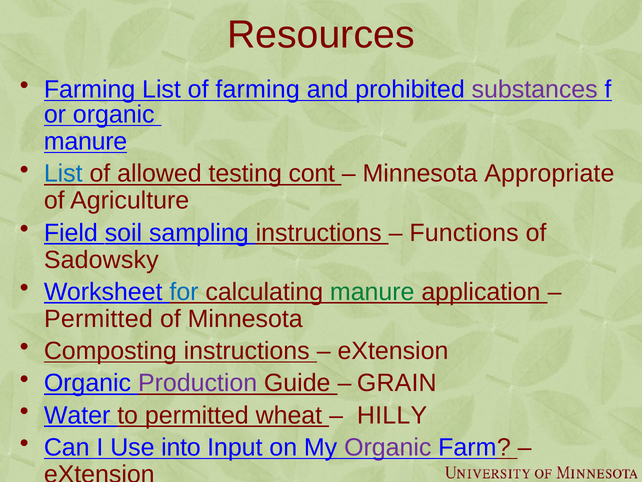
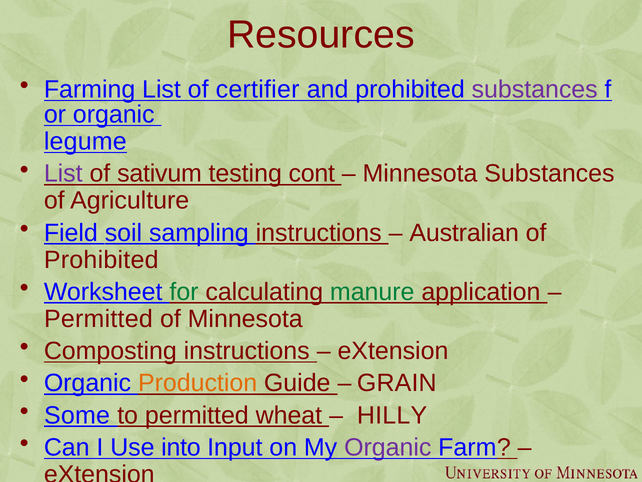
of farming: farming -> certifier
manure at (86, 141): manure -> legume
List at (63, 174) colour: blue -> purple
allowed: allowed -> sativum
Minnesota Appropriate: Appropriate -> Substances
Functions: Functions -> Australian
Sadowsky at (101, 260): Sadowsky -> Prohibited
for colour: blue -> green
Production colour: purple -> orange
Water: Water -> Some
